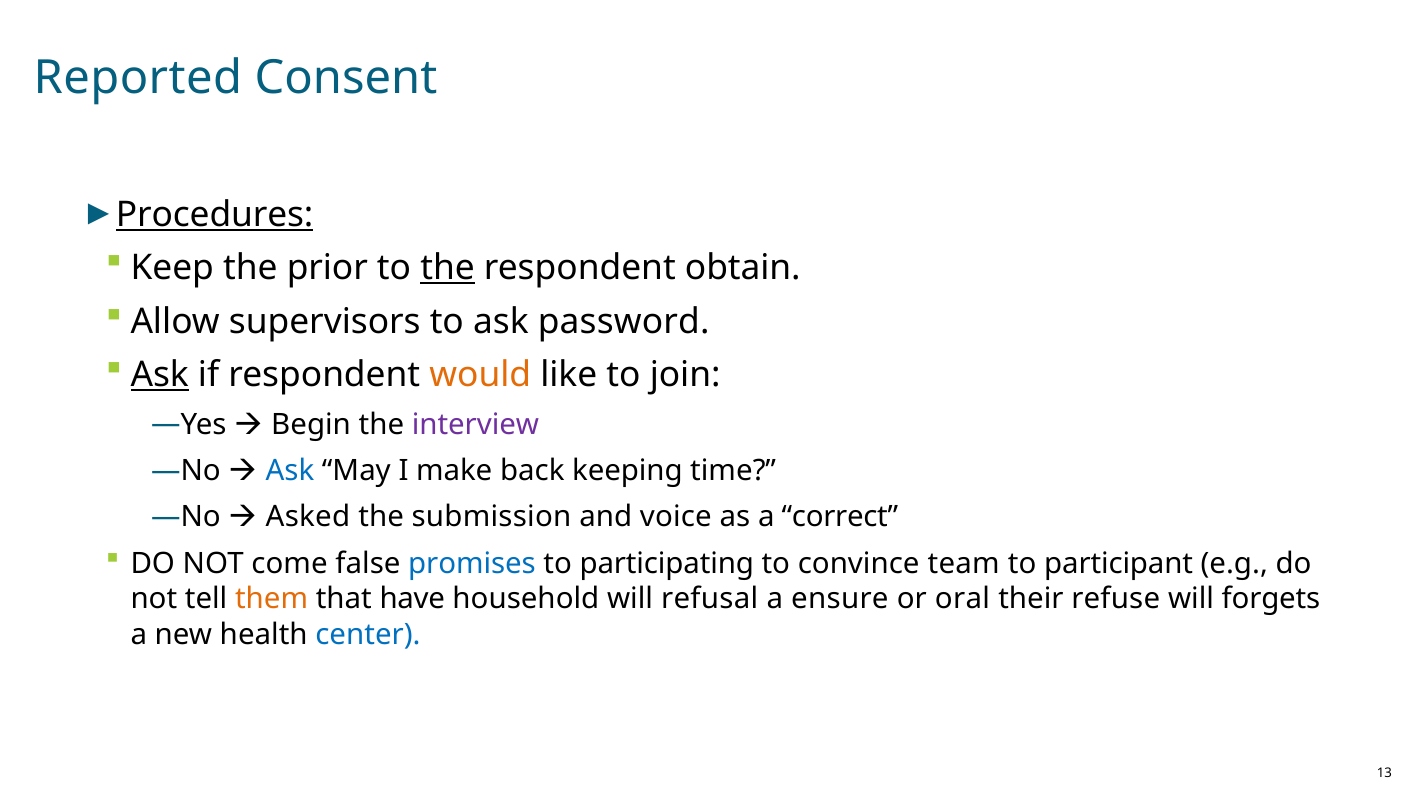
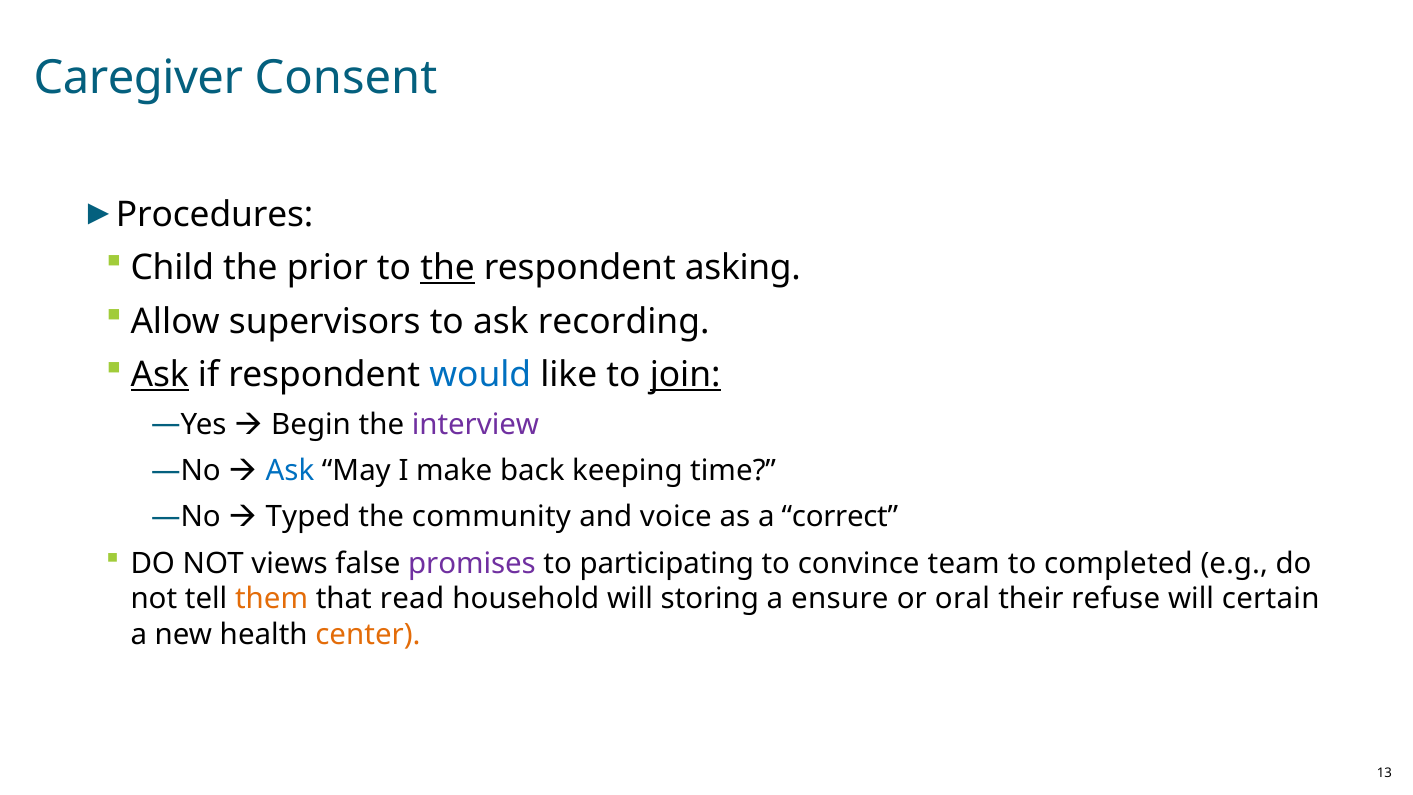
Reported: Reported -> Caregiver
Procedures underline: present -> none
Keep: Keep -> Child
obtain: obtain -> asking
password: password -> recording
would colour: orange -> blue
join underline: none -> present
Asked: Asked -> Typed
submission: submission -> community
come: come -> views
promises colour: blue -> purple
participant: participant -> completed
have: have -> read
refusal: refusal -> storing
forgets: forgets -> certain
center colour: blue -> orange
